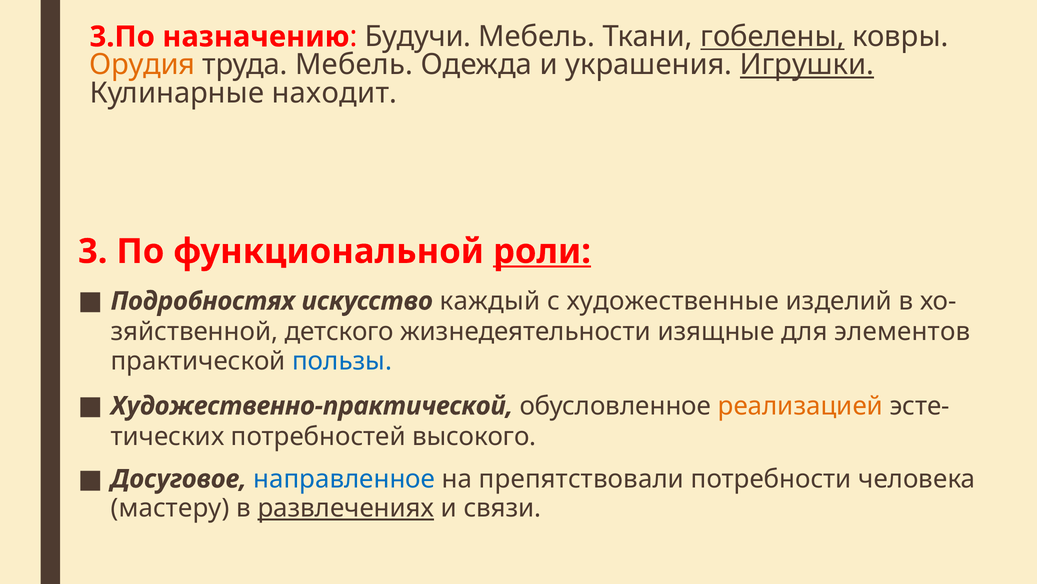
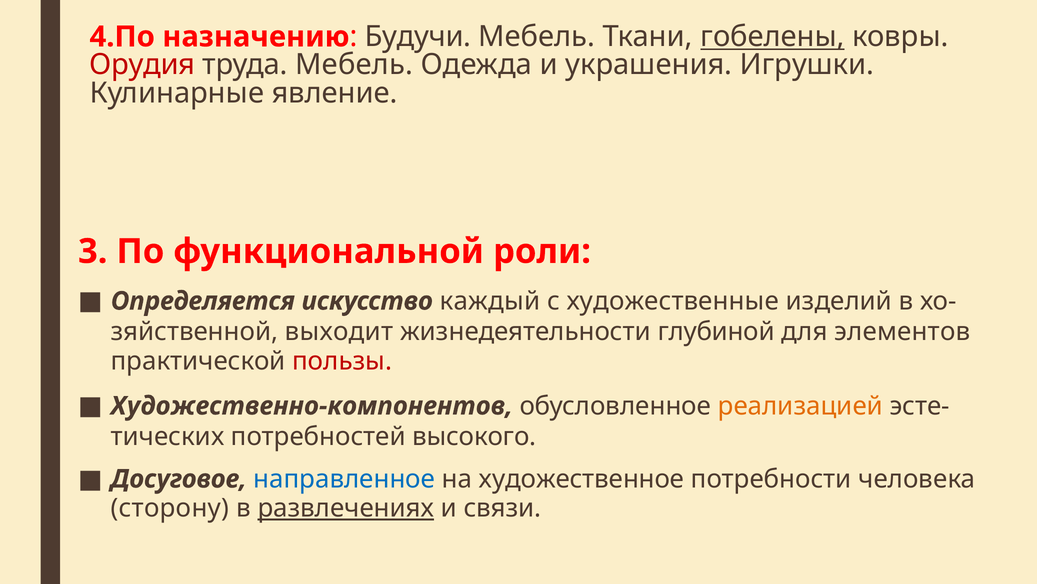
3.По: 3.По -> 4.По
Орудия colour: orange -> red
Игрушки underline: present -> none
находит: находит -> явление
роли underline: present -> none
Подробностях: Подробностях -> Определяется
детского: детского -> выходит
изящные: изящные -> глубиной
пользы colour: blue -> red
Художественно-практической: Художественно-практической -> Художественно-компонентов
препятствовали: препятствовали -> художественное
мастеру: мастеру -> сторону
